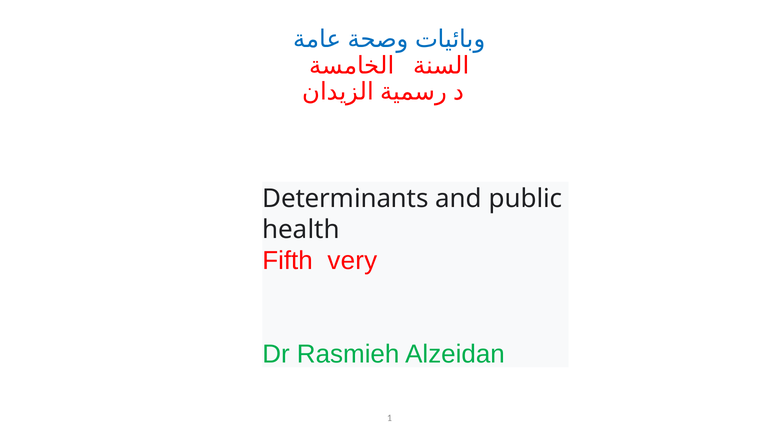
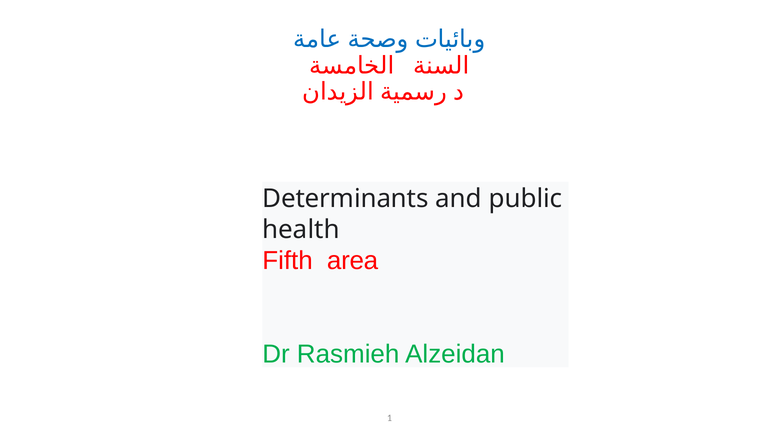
very: very -> area
